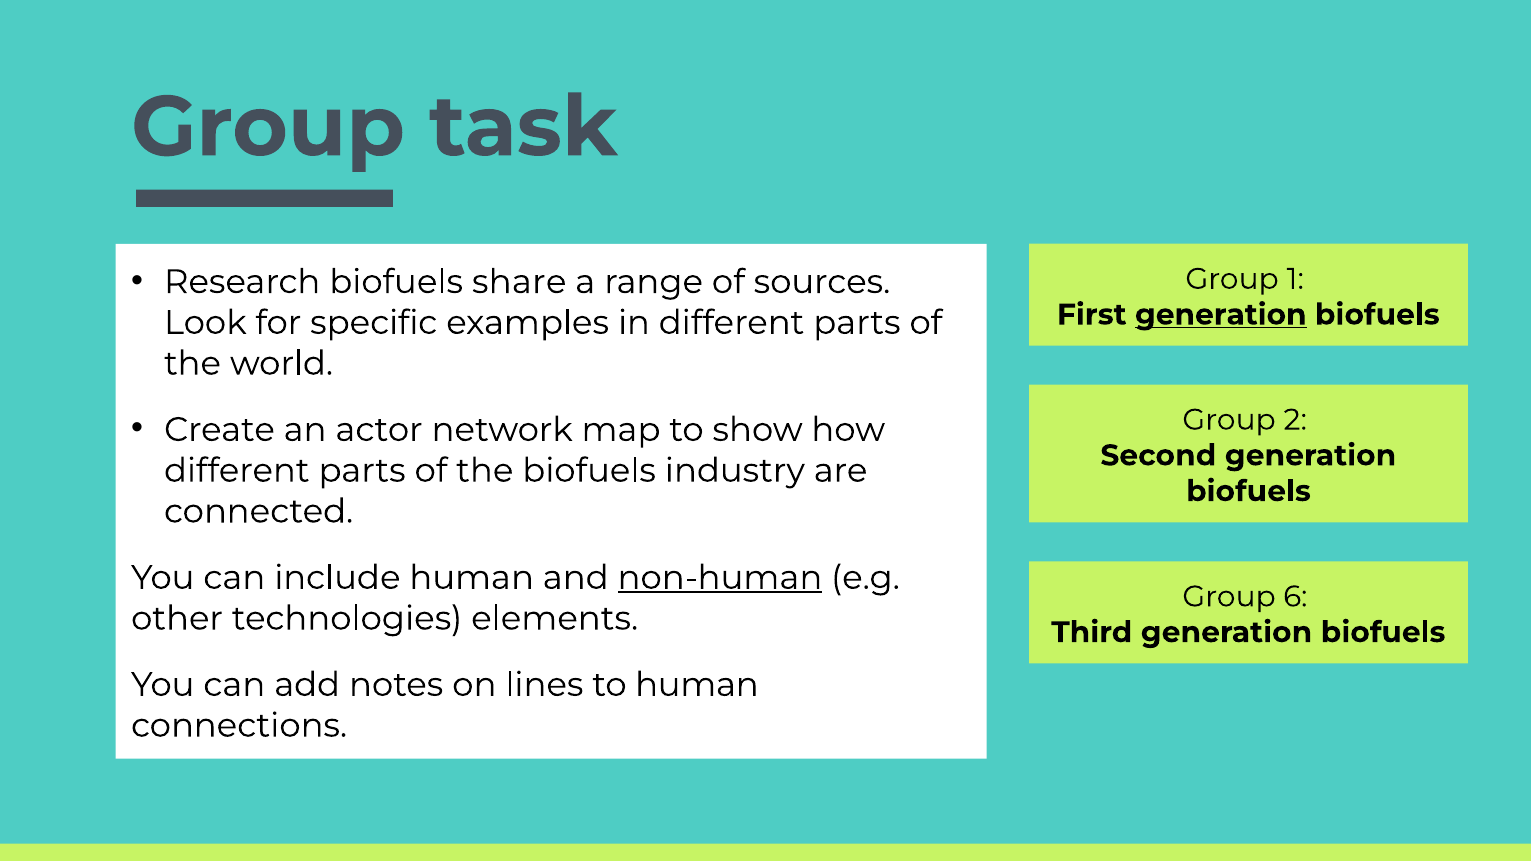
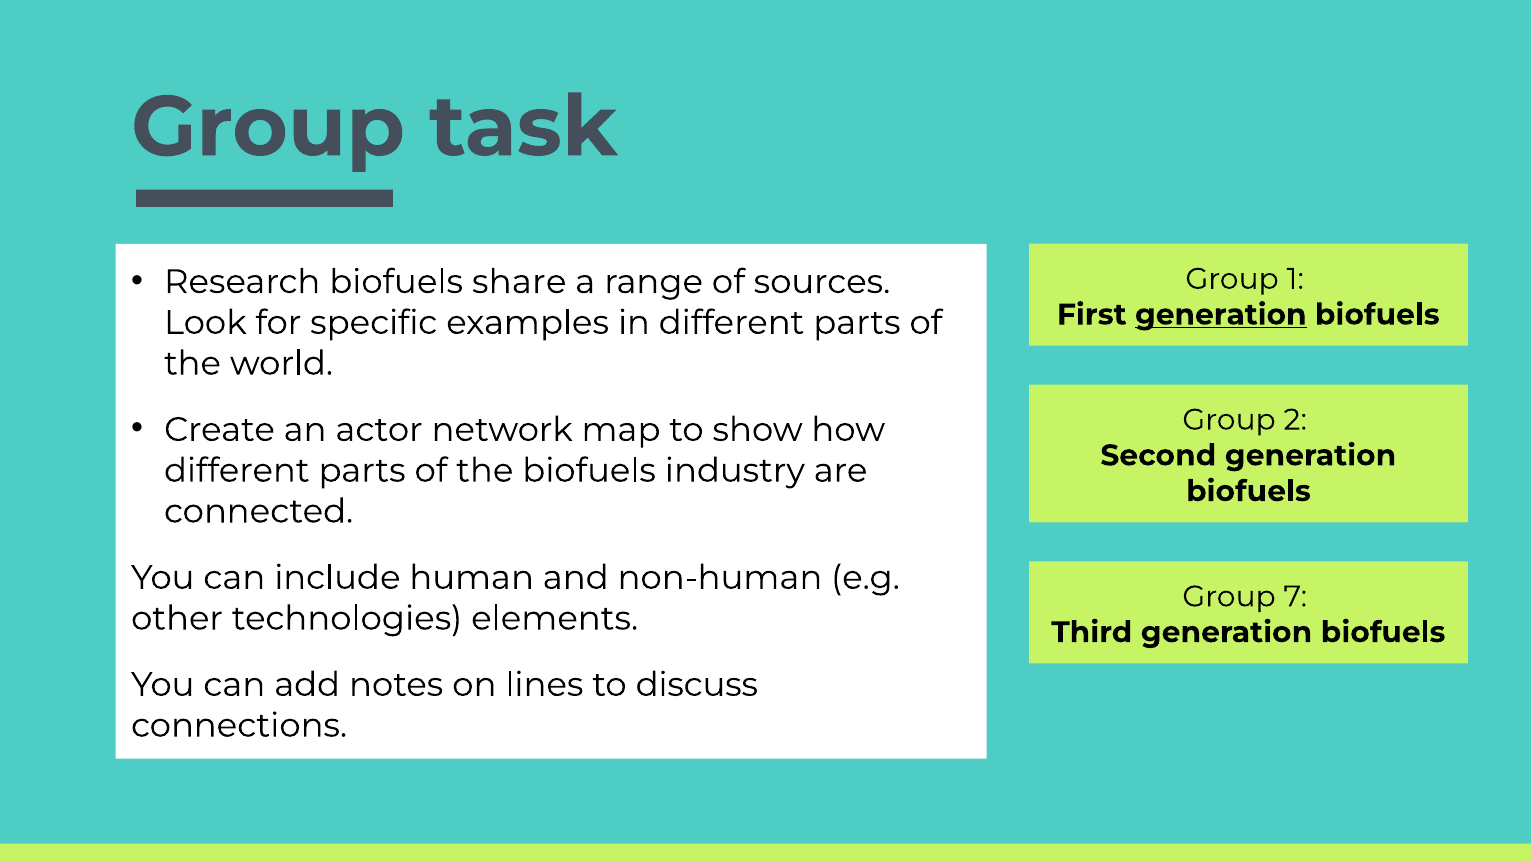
non-human underline: present -> none
6: 6 -> 7
to human: human -> discuss
